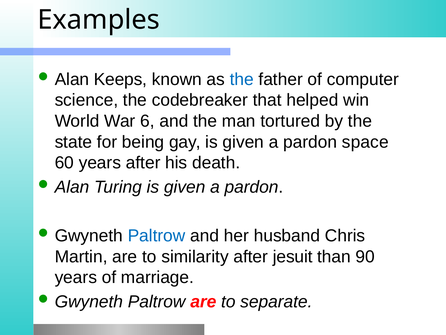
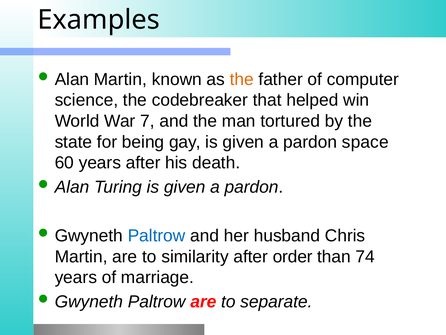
Keeps at (120, 79): Keeps -> Martin
the at (242, 79) colour: blue -> orange
6: 6 -> 7
jesuit: jesuit -> order
90: 90 -> 74
